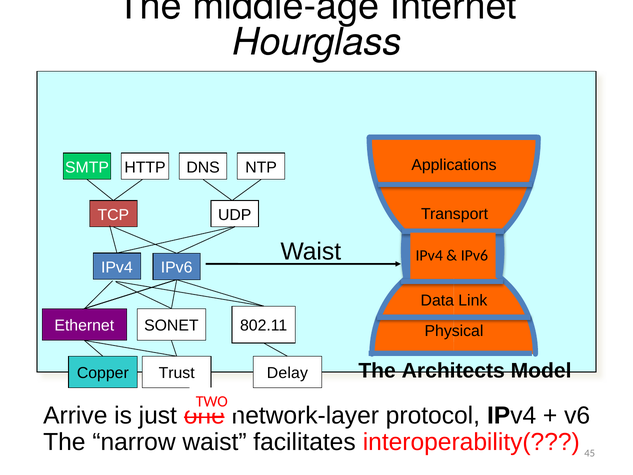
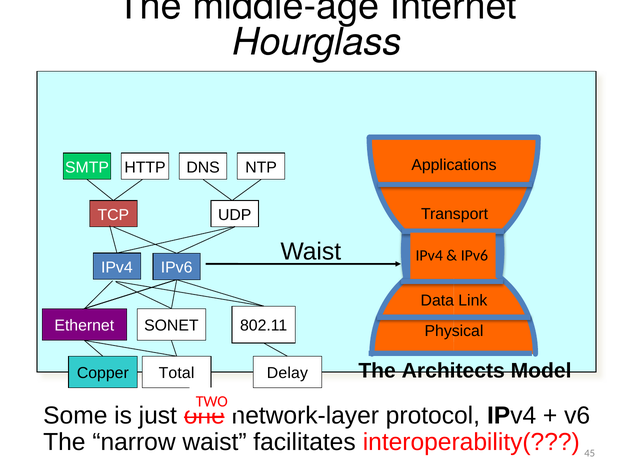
Trust: Trust -> Total
Arrive: Arrive -> Some
